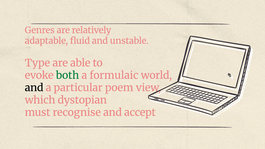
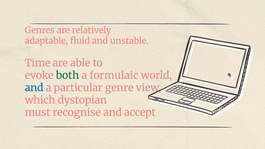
Type: Type -> Time
and at (34, 88) colour: black -> blue
poem: poem -> genre
